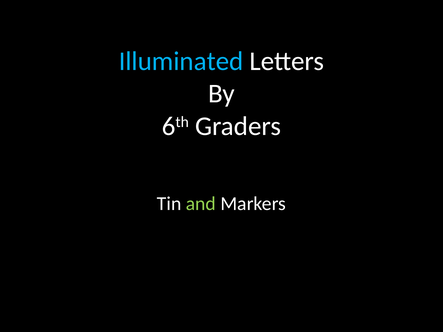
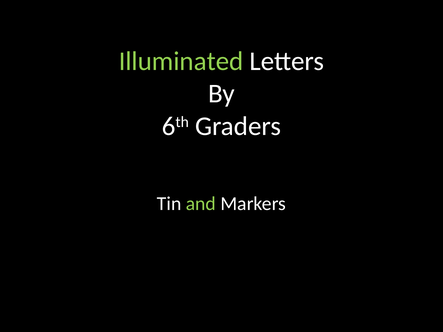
Illuminated colour: light blue -> light green
